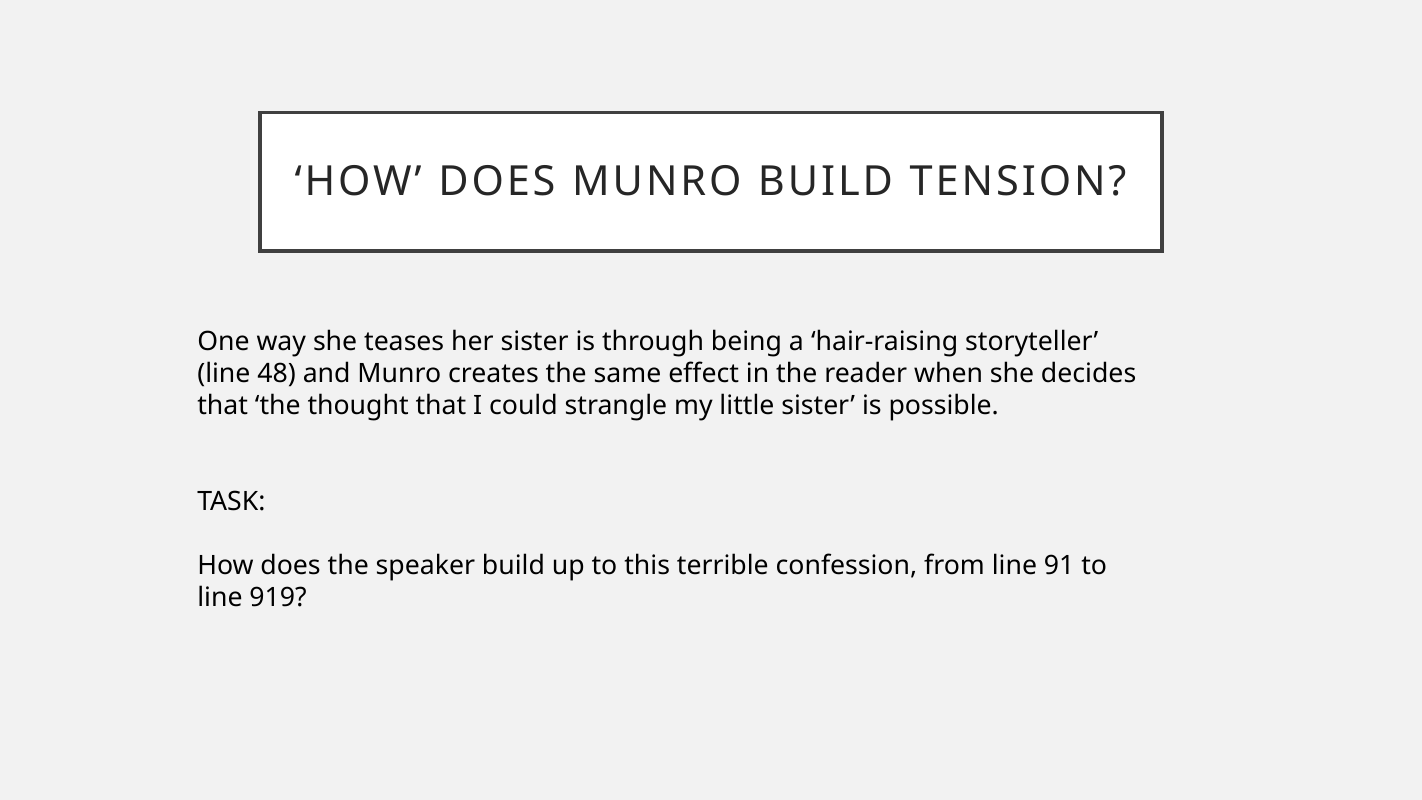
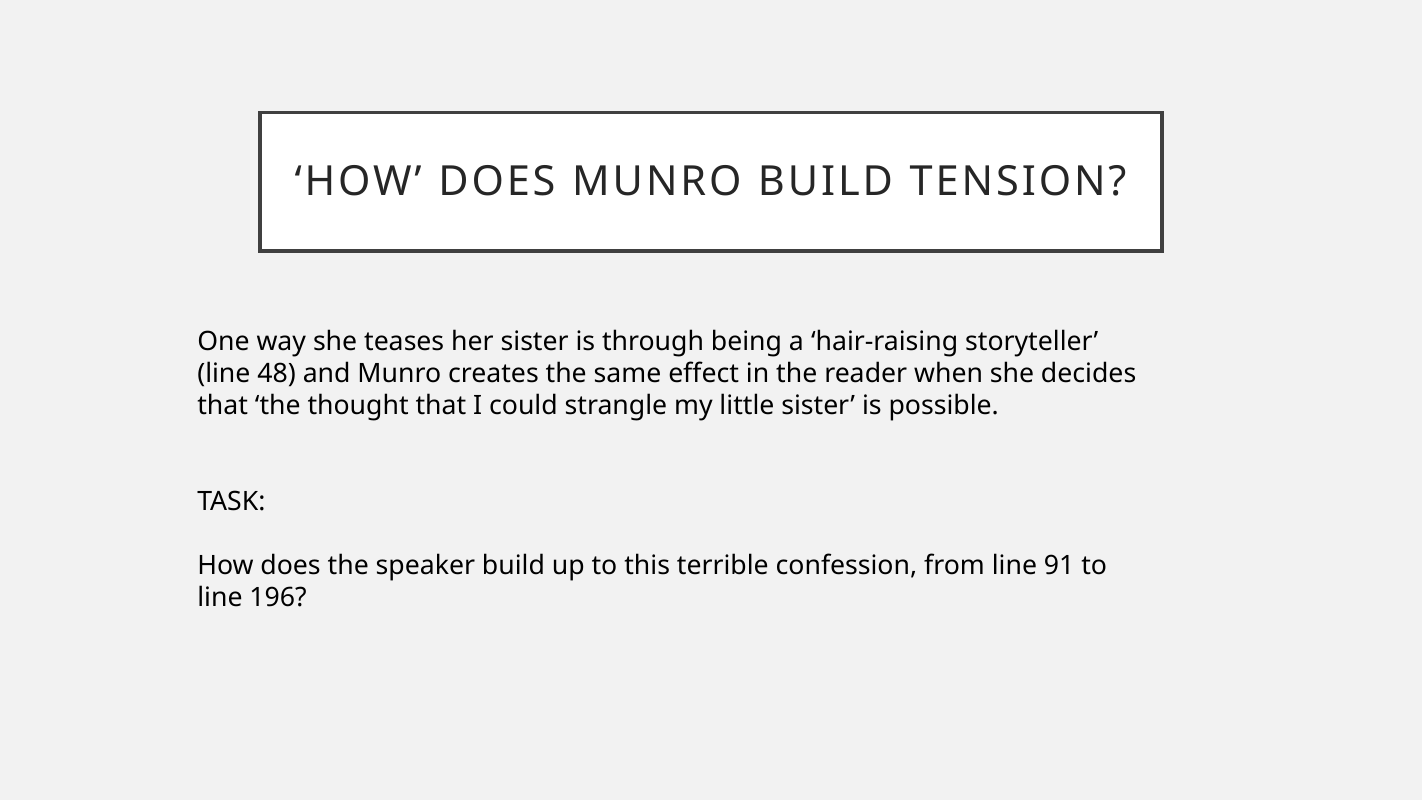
919: 919 -> 196
